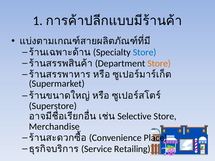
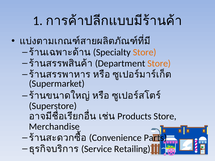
Store at (145, 52) colour: blue -> orange
Selective: Selective -> Products
Place: Place -> Parts
